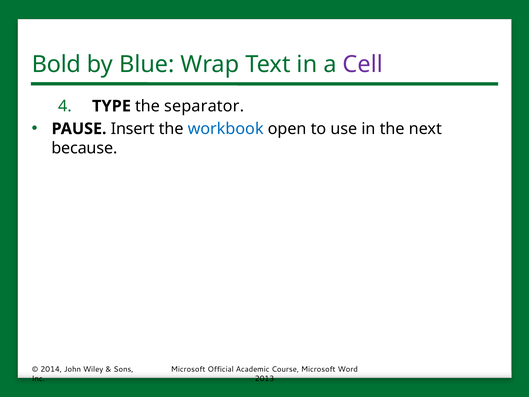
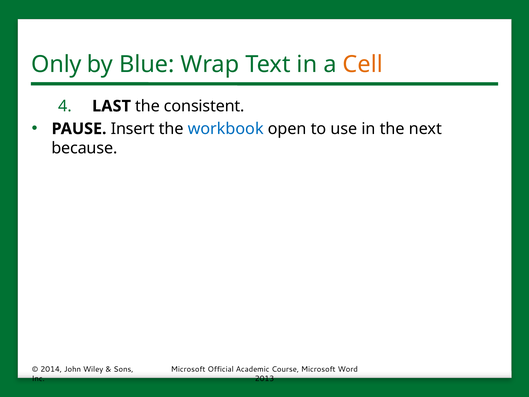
Bold: Bold -> Only
Cell colour: purple -> orange
TYPE: TYPE -> LAST
separator: separator -> consistent
